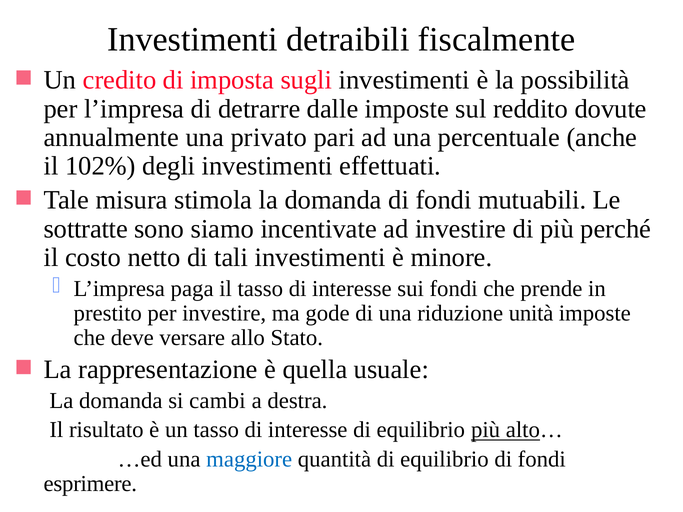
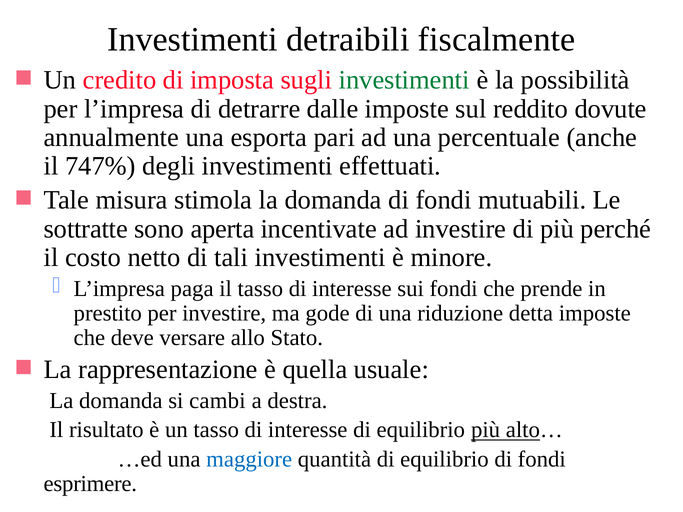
investimenti at (404, 80) colour: black -> green
privato: privato -> esporta
102%: 102% -> 747%
siamo: siamo -> aperta
unità: unità -> detta
